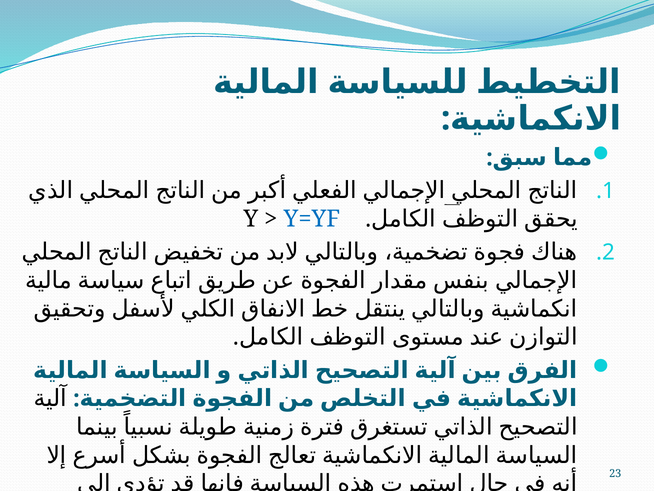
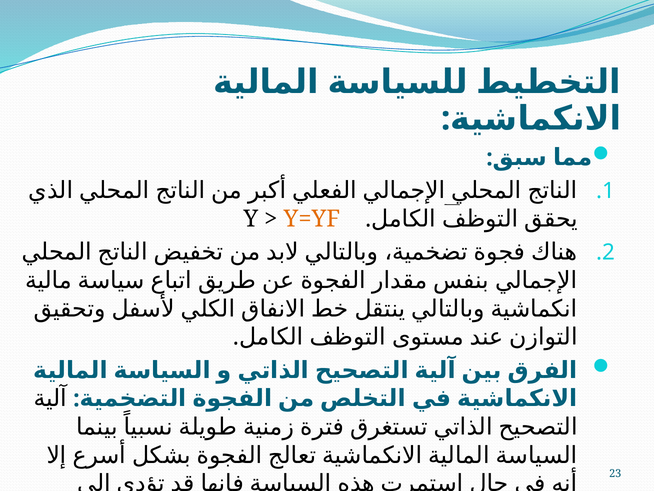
Y=YF colour: blue -> orange
